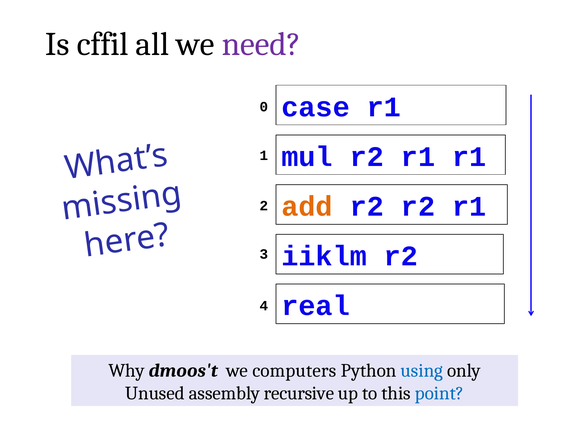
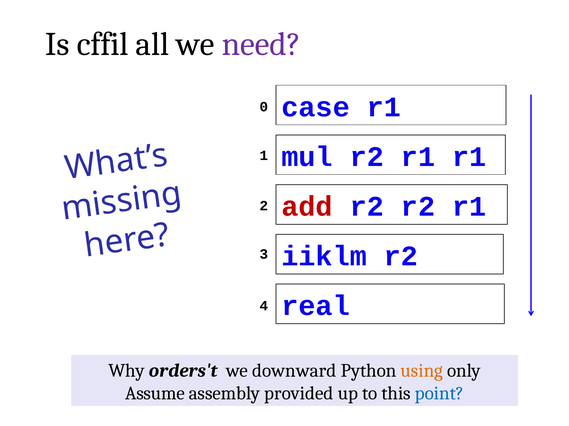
add colour: orange -> red
dmoos't: dmoos't -> orders't
computers: computers -> downward
using colour: blue -> orange
Unused: Unused -> Assume
recursive: recursive -> provided
